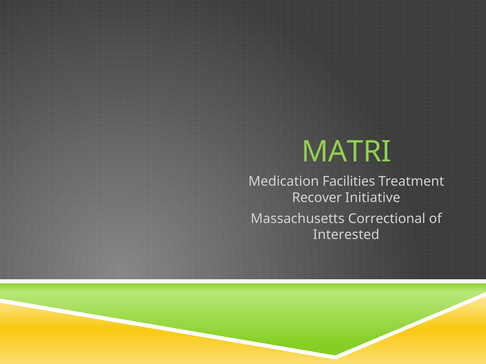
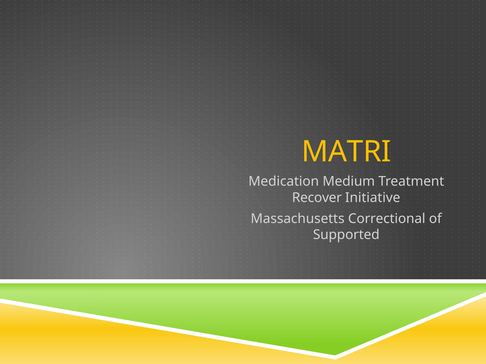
MATRI colour: light green -> yellow
Facilities: Facilities -> Medium
Interested: Interested -> Supported
